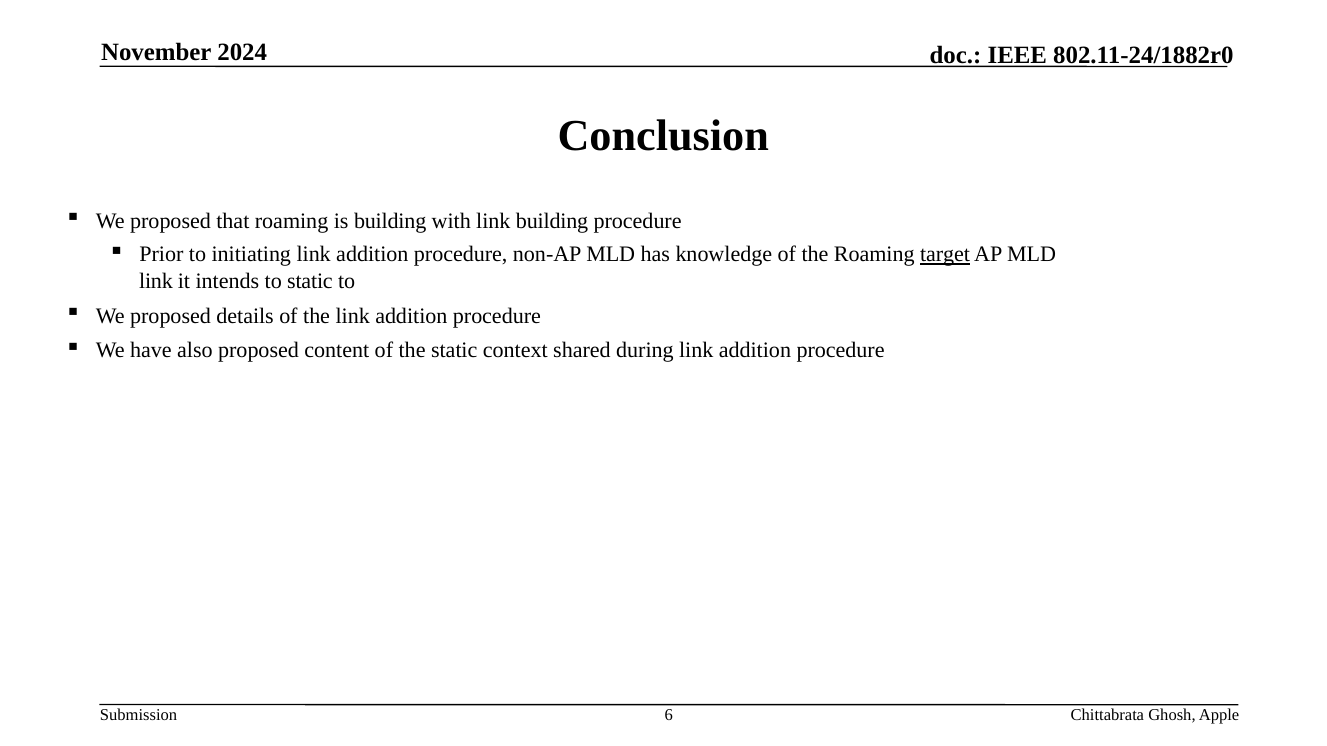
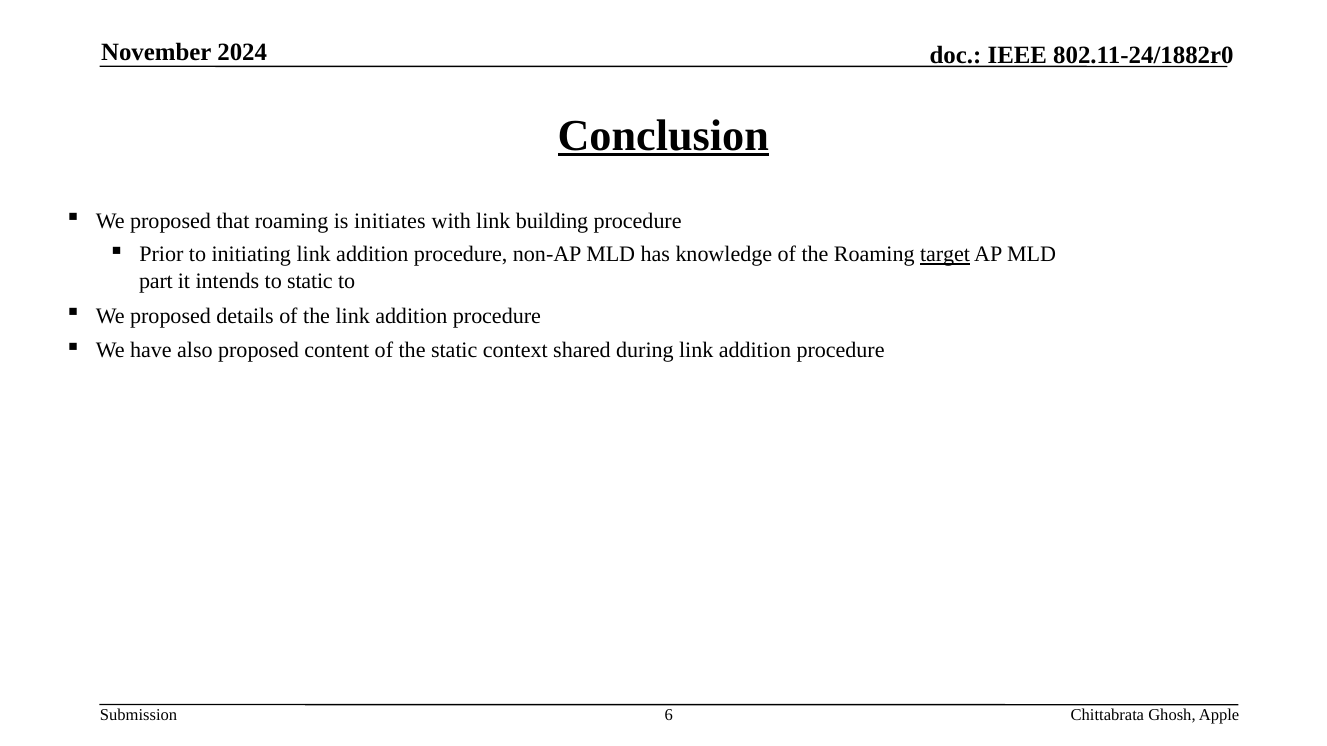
Conclusion underline: none -> present
is building: building -> initiates
link at (156, 281): link -> part
